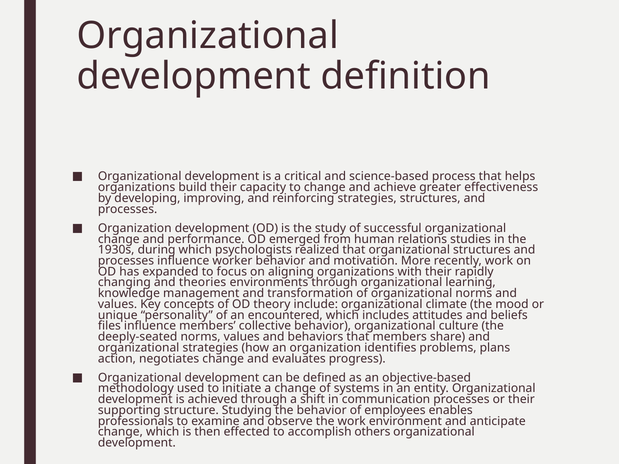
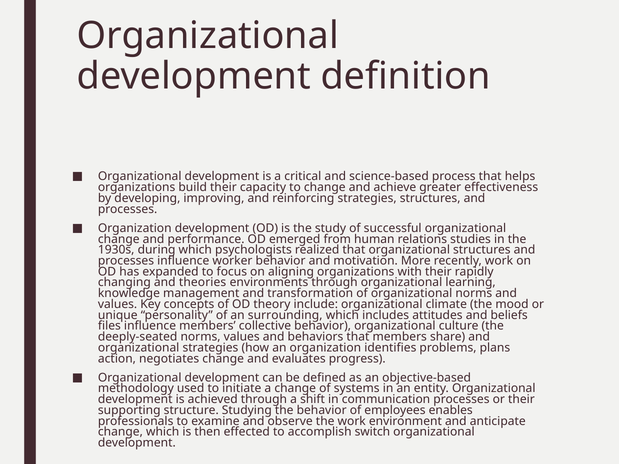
encountered: encountered -> surrounding
others: others -> switch
